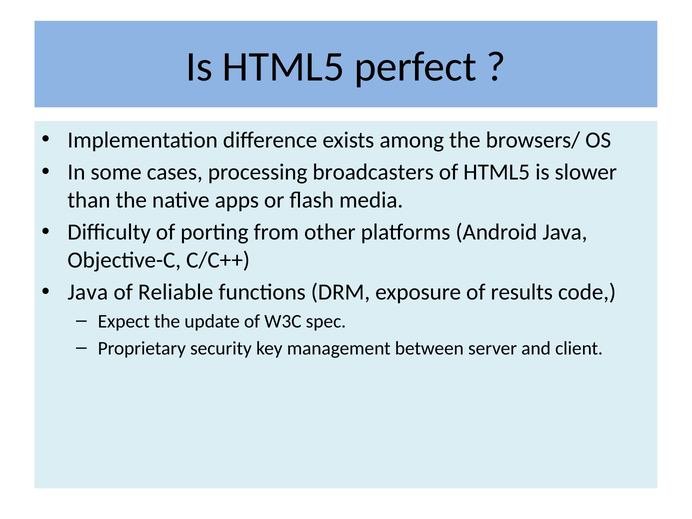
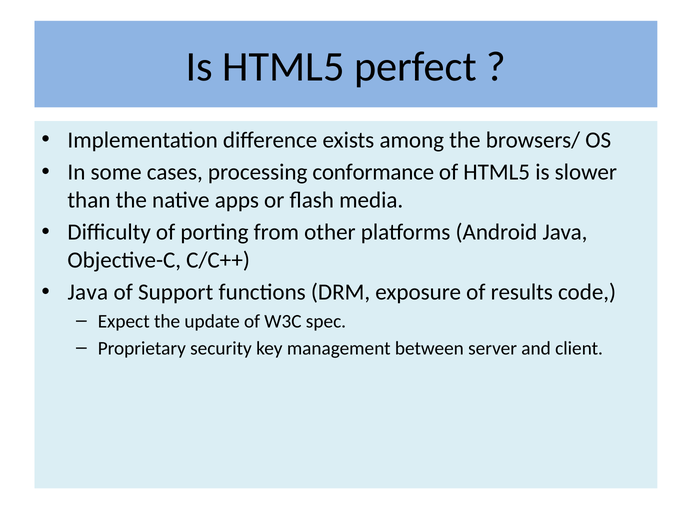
broadcasters: broadcasters -> conformance
Reliable: Reliable -> Support
